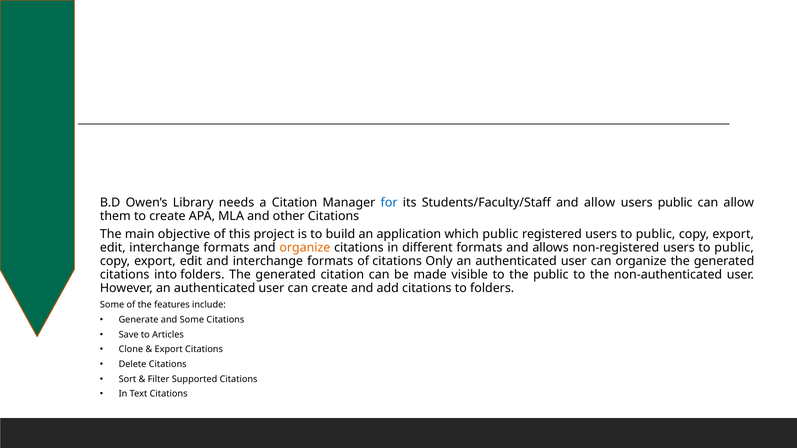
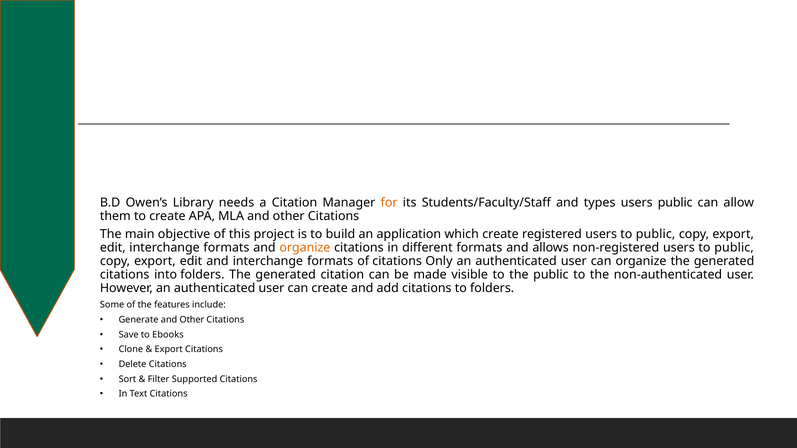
for colour: blue -> orange
and allow: allow -> types
which public: public -> create
Generate and Some: Some -> Other
Articles: Articles -> Ebooks
